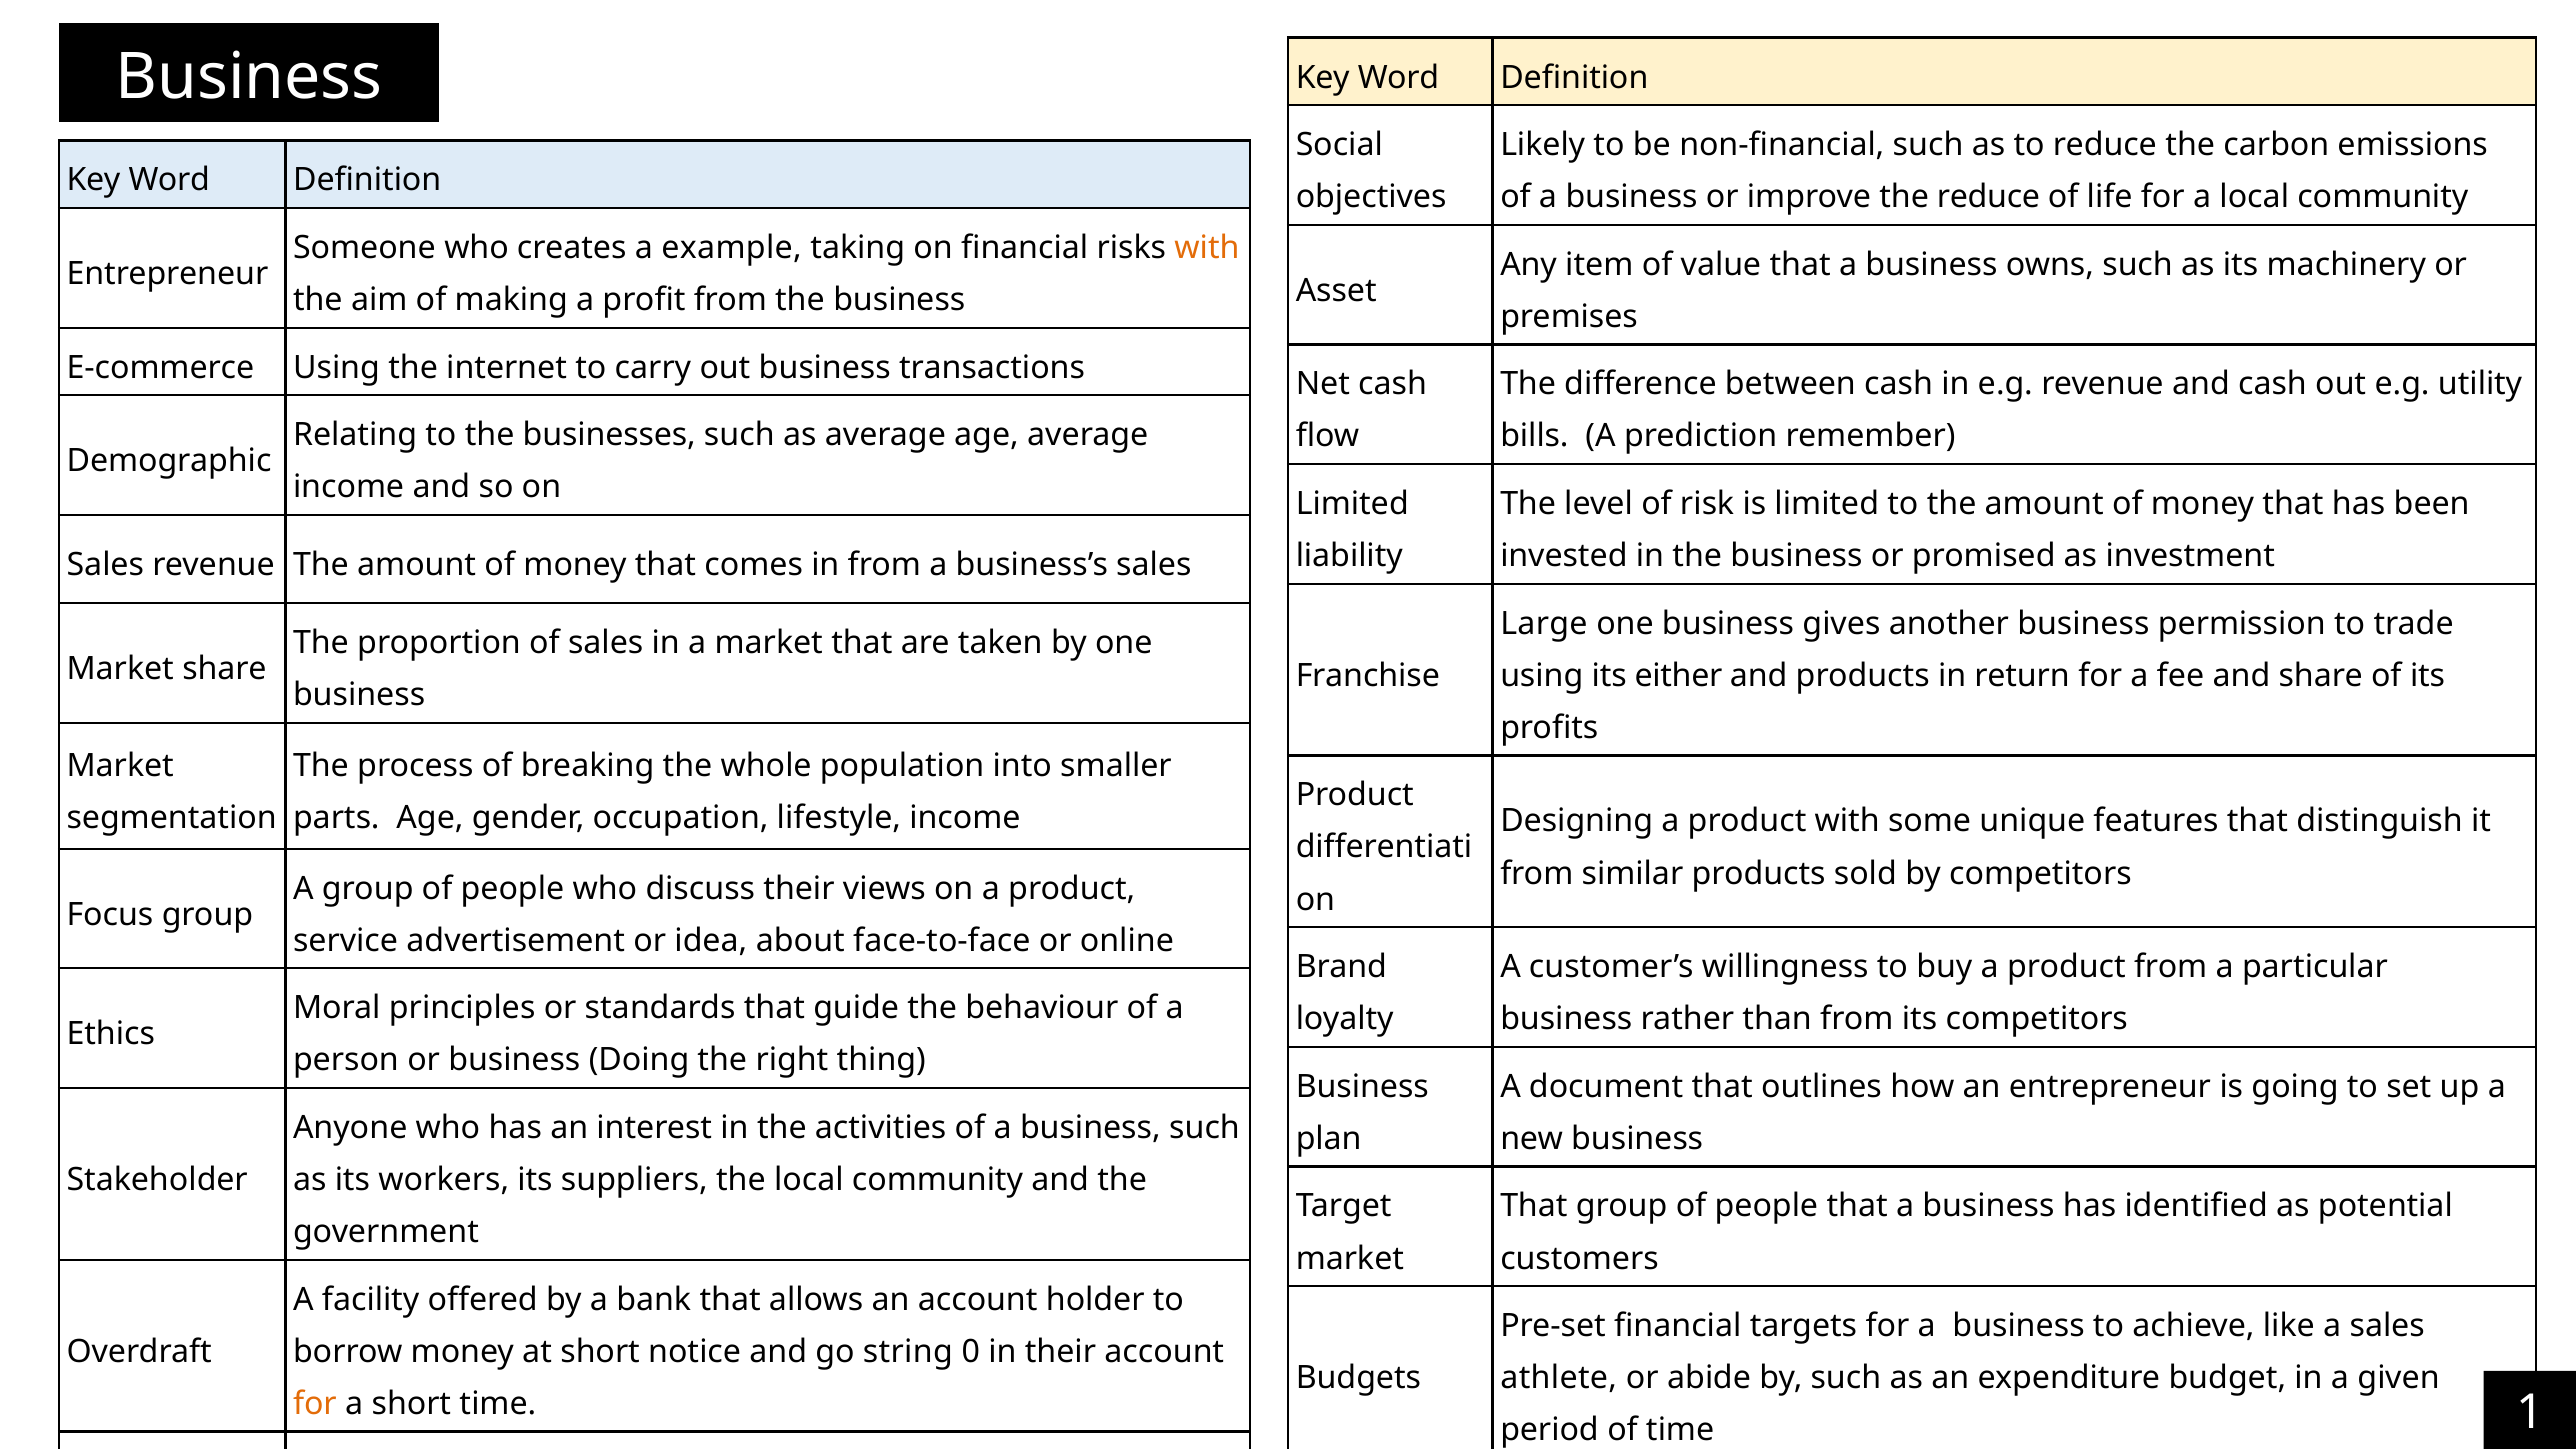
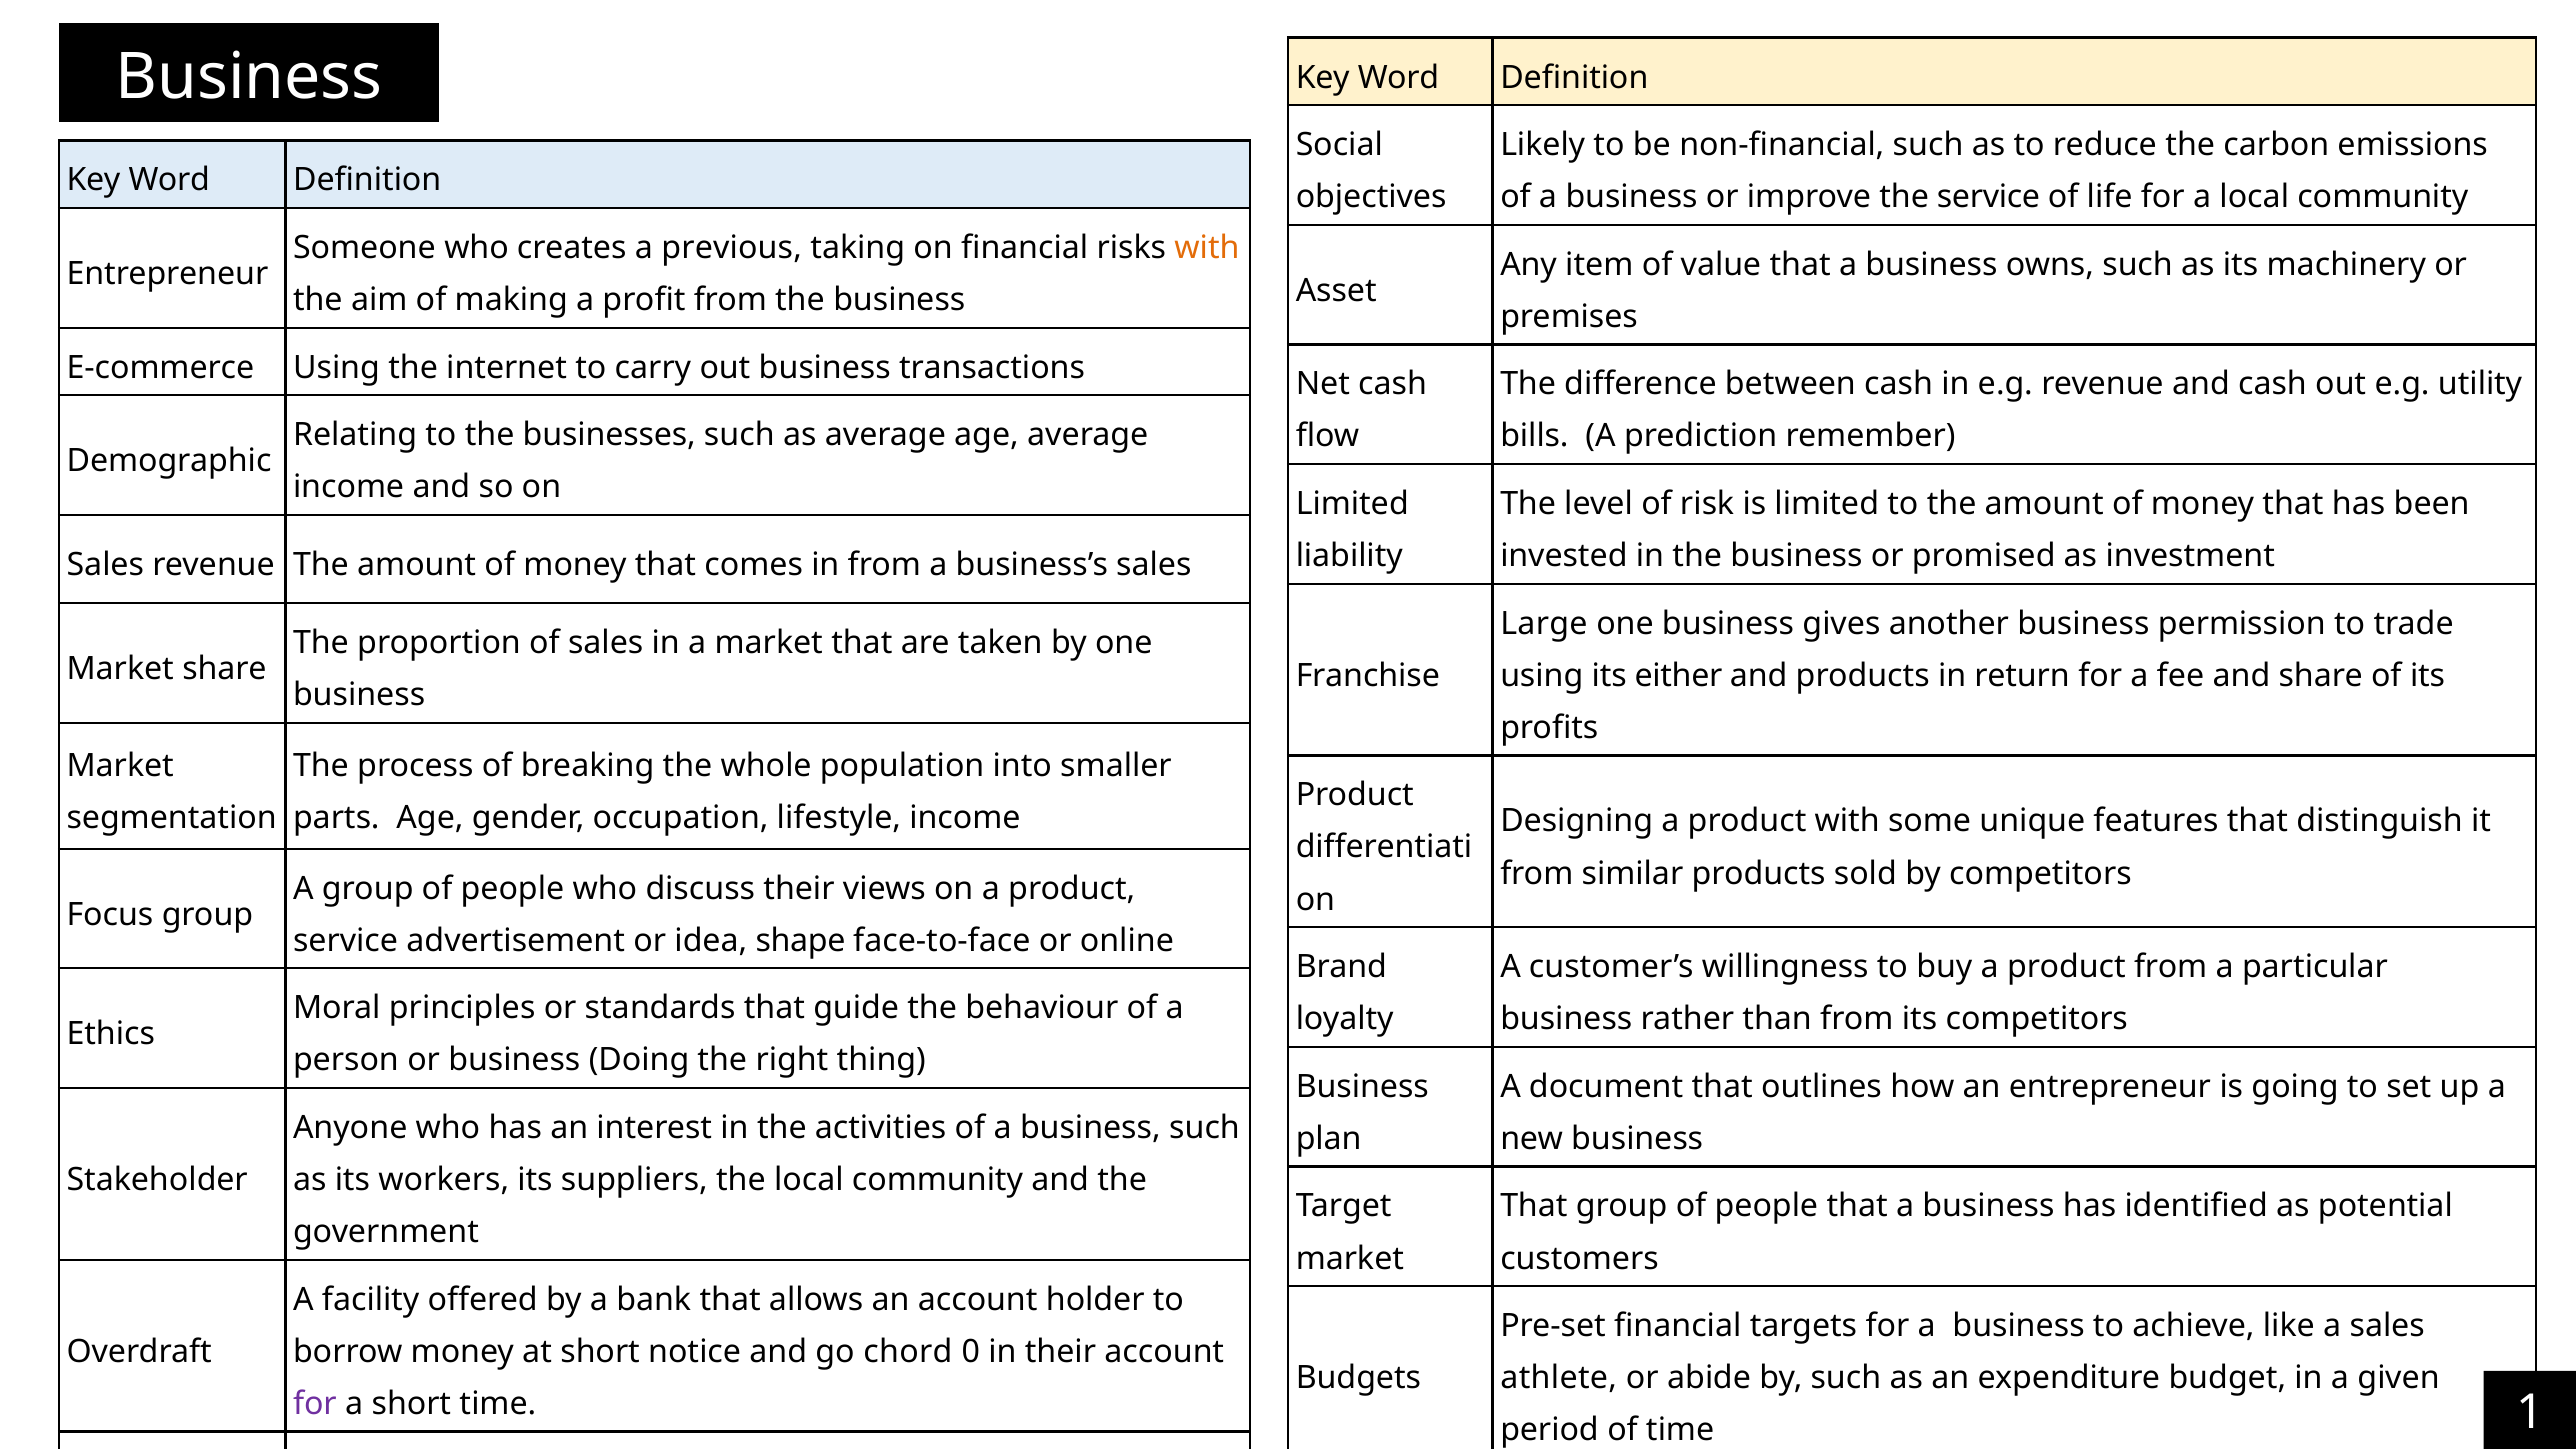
the reduce: reduce -> service
example: example -> previous
about: about -> shape
string: string -> chord
for at (315, 1404) colour: orange -> purple
